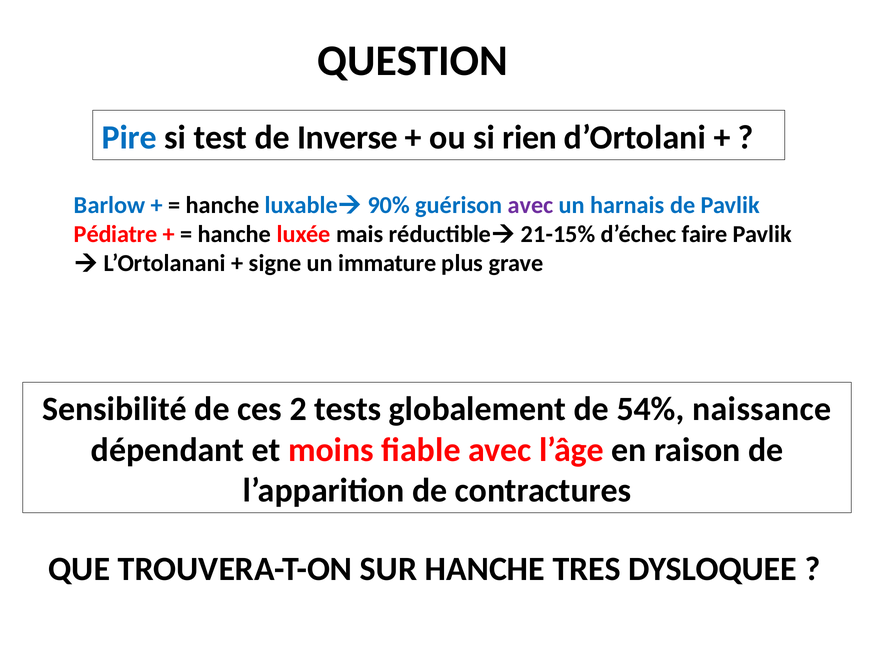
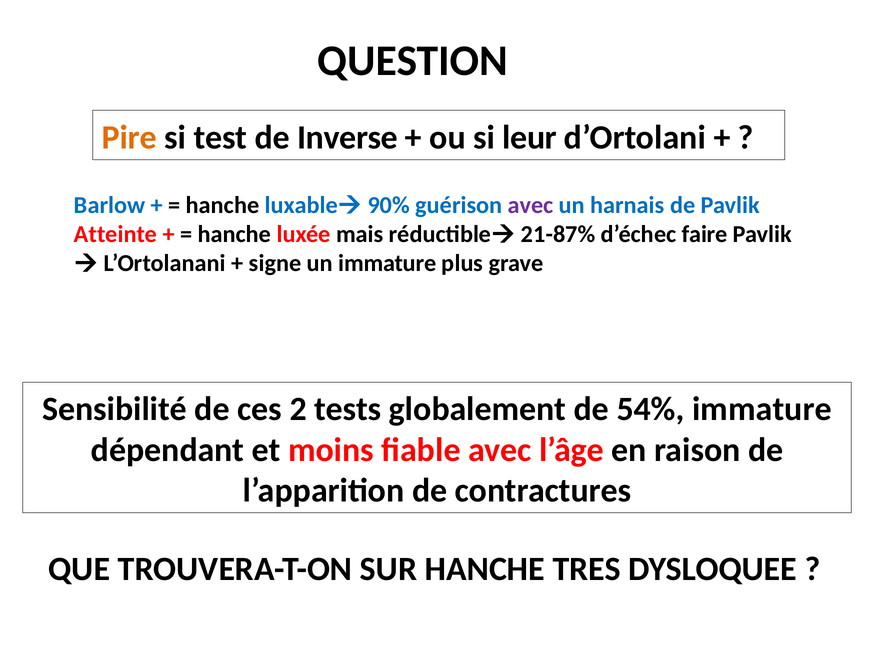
Pire colour: blue -> orange
rien: rien -> leur
Pédiatre: Pédiatre -> Atteinte
21-15%: 21-15% -> 21-87%
54% naissance: naissance -> immature
